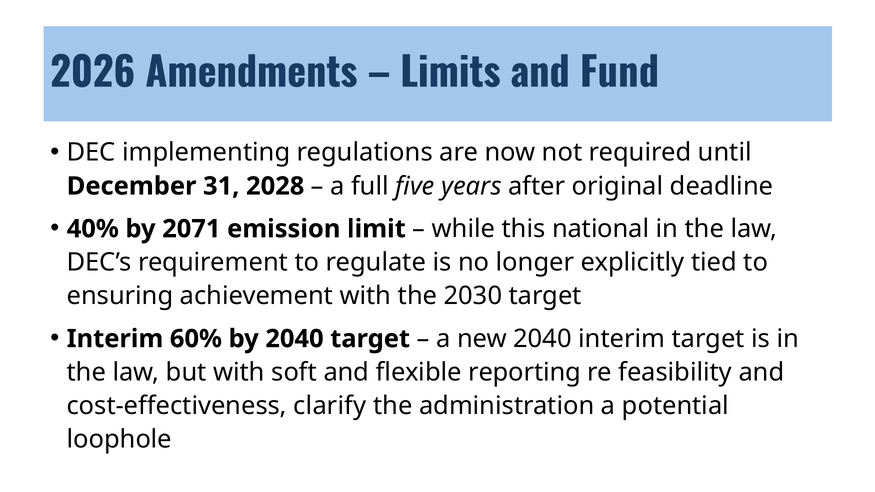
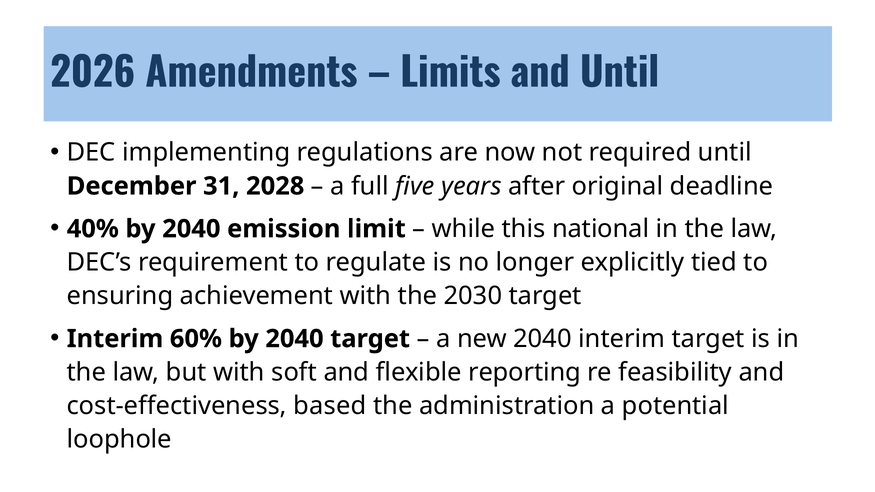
and Fund: Fund -> Until
40% by 2071: 2071 -> 2040
clarify: clarify -> based
